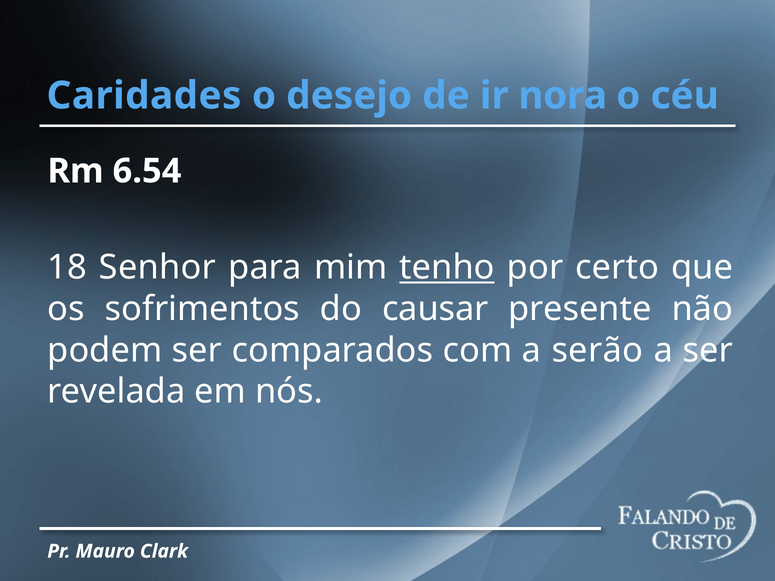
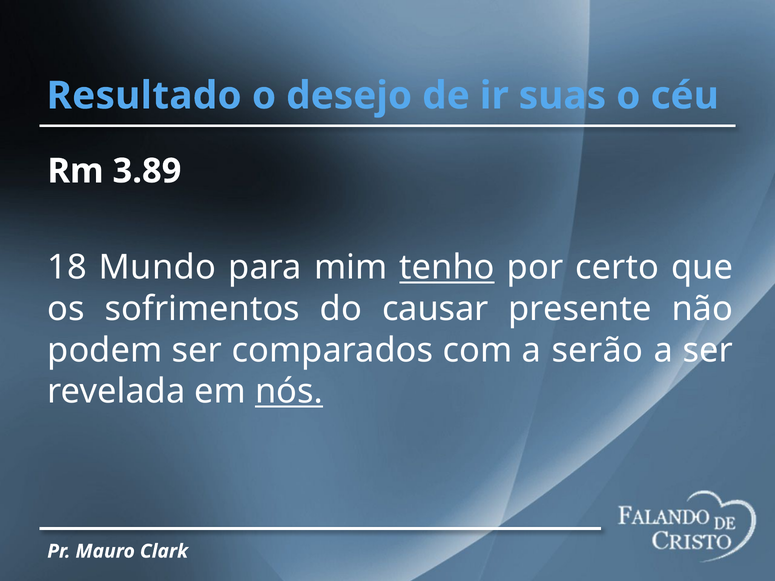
Caridades: Caridades -> Resultado
nora: nora -> suas
6.54: 6.54 -> 3.89
Senhor: Senhor -> Mundo
nós underline: none -> present
